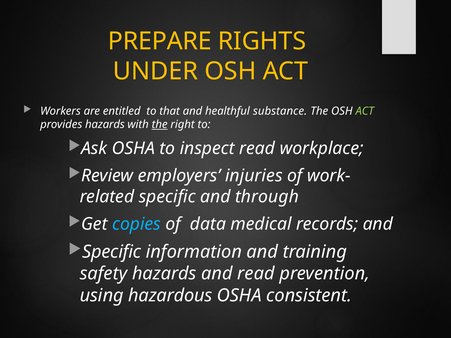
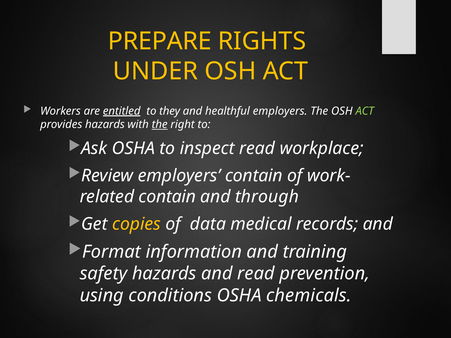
entitled underline: none -> present
that: that -> they
healthful substance: substance -> employers
employers injuries: injuries -> contain
specific at (167, 197): specific -> contain
copies colour: light blue -> yellow
Specific at (112, 252): Specific -> Format
hazardous: hazardous -> conditions
consistent: consistent -> chemicals
